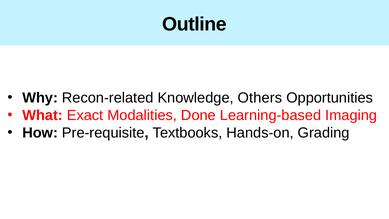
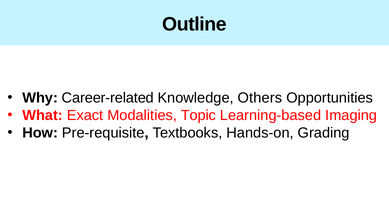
Recon-related: Recon-related -> Career-related
Done: Done -> Topic
